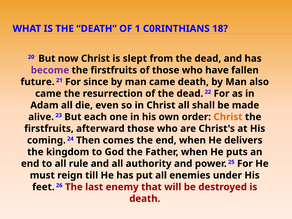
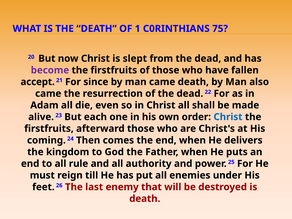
18: 18 -> 75
future: future -> accept
Christ at (228, 117) colour: orange -> blue
